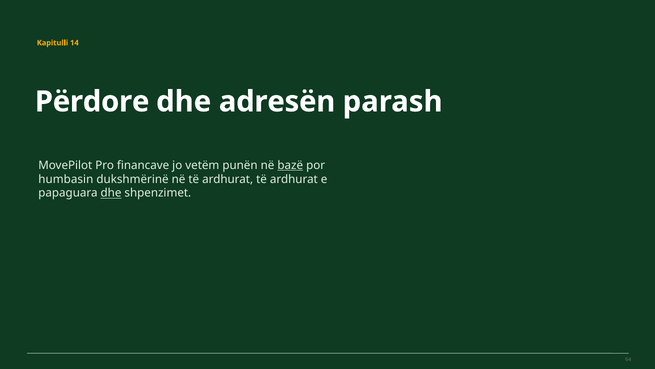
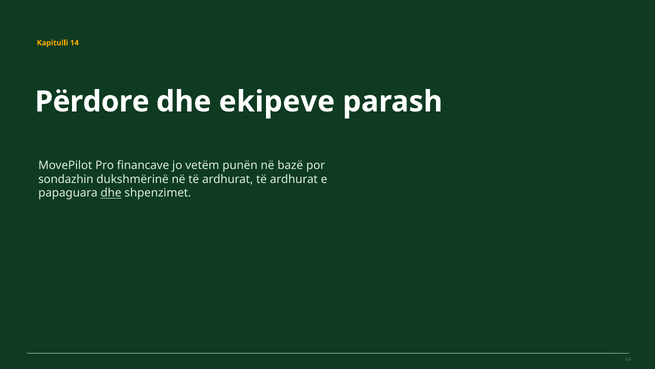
adresën: adresën -> ekipeve
bazë underline: present -> none
humbasin: humbasin -> sondazhin
